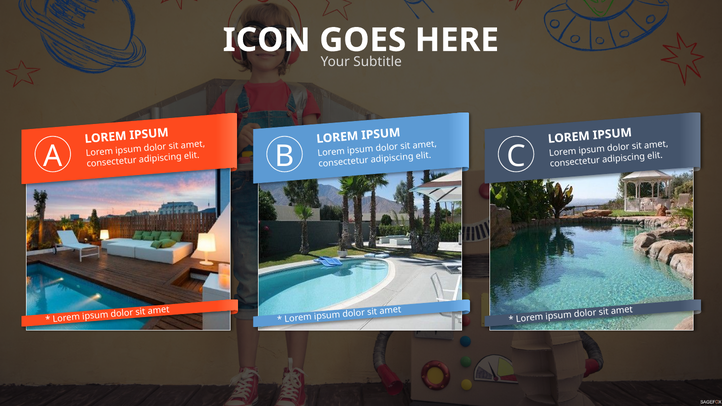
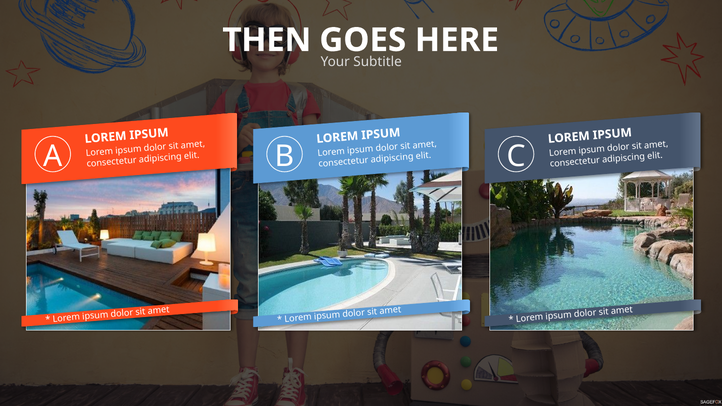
ICON: ICON -> THEN
